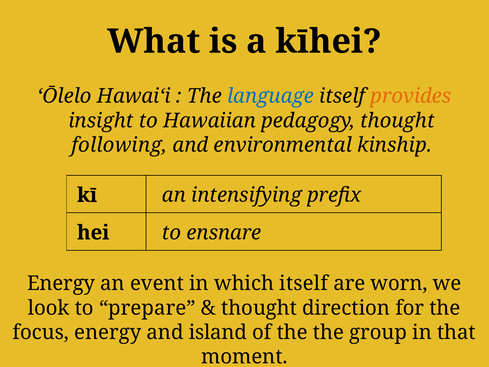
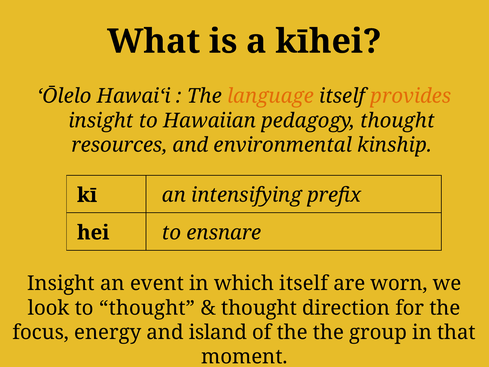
language colour: blue -> orange
following: following -> resources
Energy at (61, 283): Energy -> Insight
to prepare: prepare -> thought
